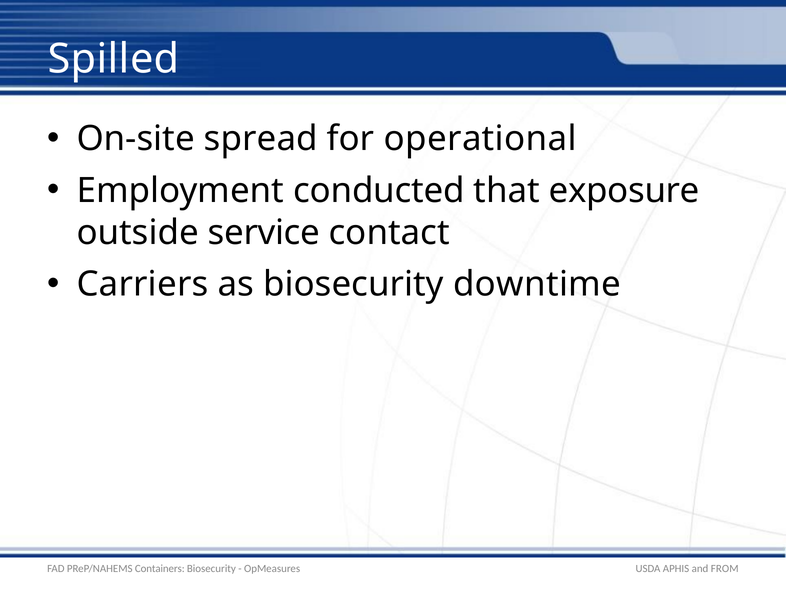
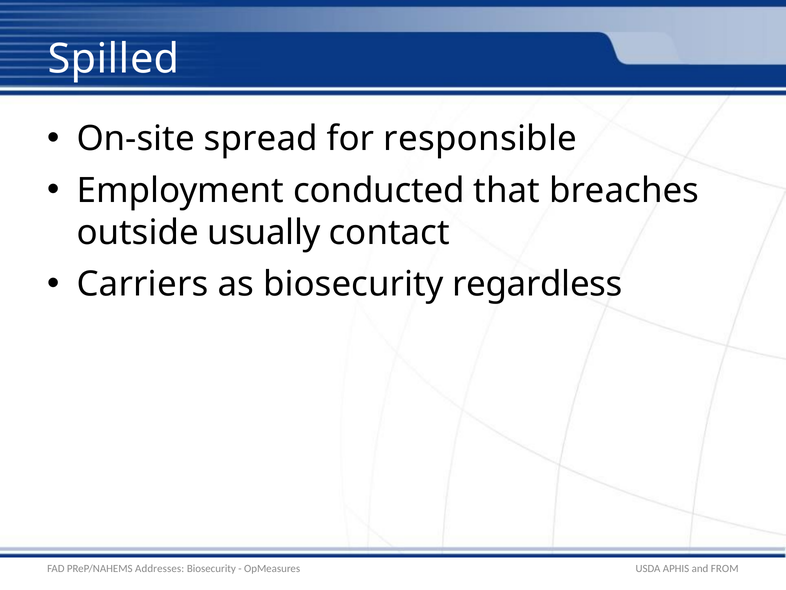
operational: operational -> responsible
exposure: exposure -> breaches
service: service -> usually
downtime: downtime -> regardless
Containers: Containers -> Addresses
